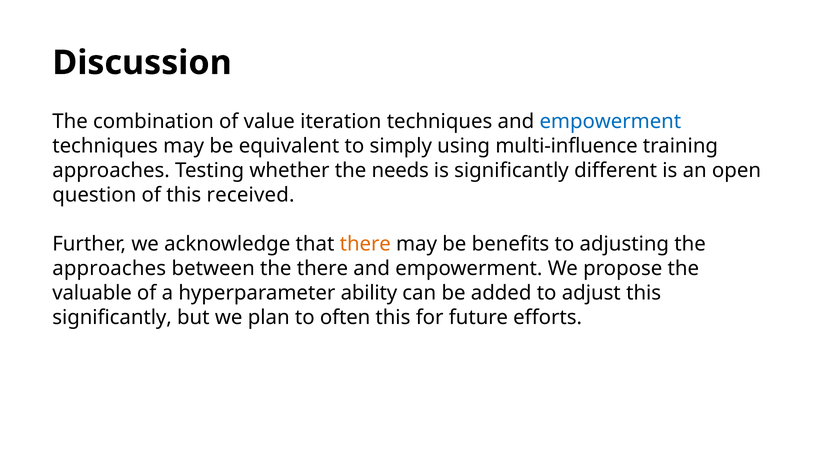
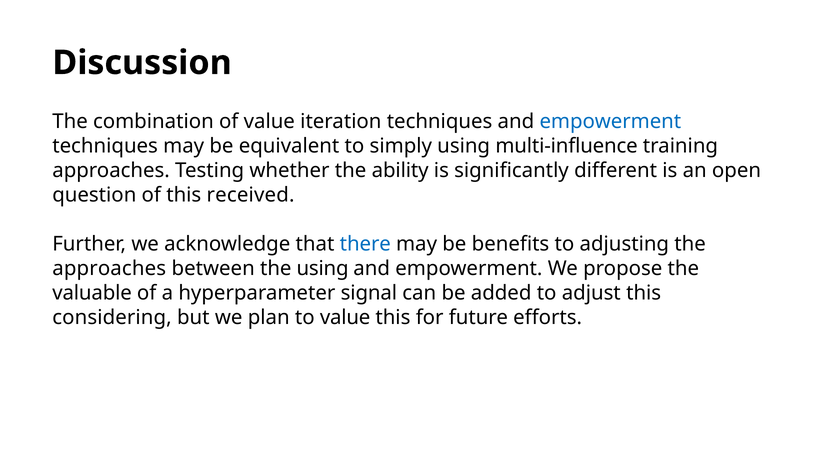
needs: needs -> ability
there at (365, 244) colour: orange -> blue
the there: there -> using
ability: ability -> signal
significantly at (112, 317): significantly -> considering
to often: often -> value
